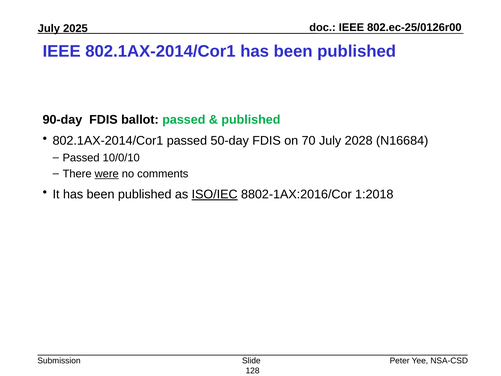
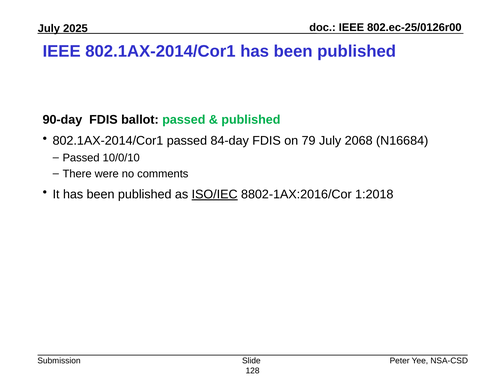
50-day: 50-day -> 84-day
70: 70 -> 79
2028: 2028 -> 2068
were underline: present -> none
